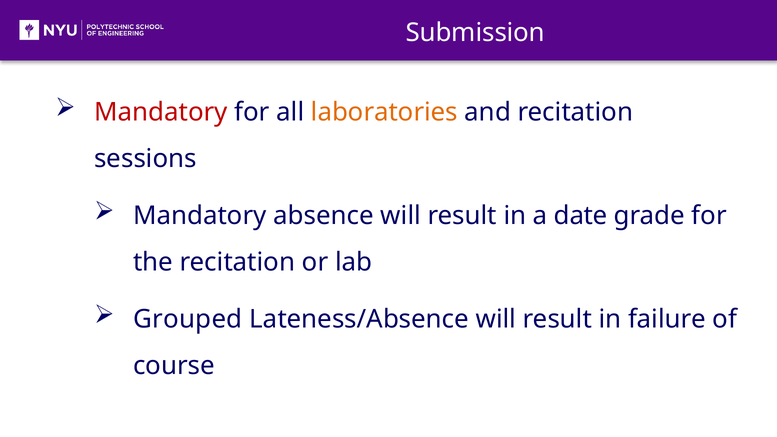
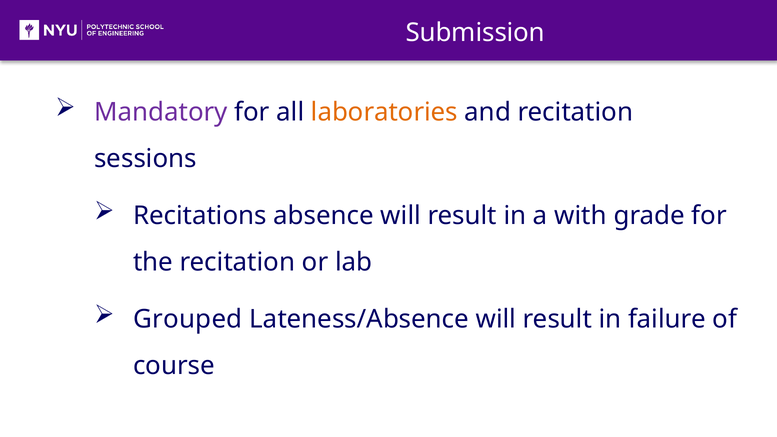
Mandatory at (161, 112) colour: red -> purple
Mandatory at (200, 216): Mandatory -> Recitations
date: date -> with
